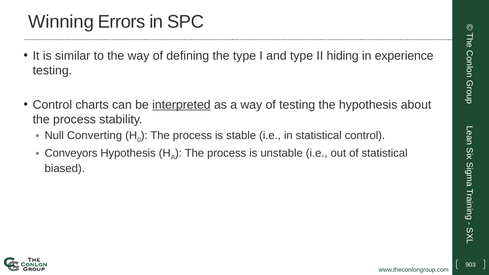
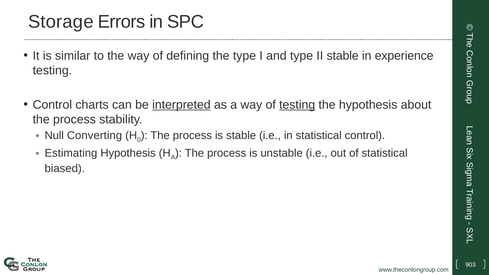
Winning: Winning -> Storage
II hiding: hiding -> stable
testing at (297, 105) underline: none -> present
Conveyors: Conveyors -> Estimating
